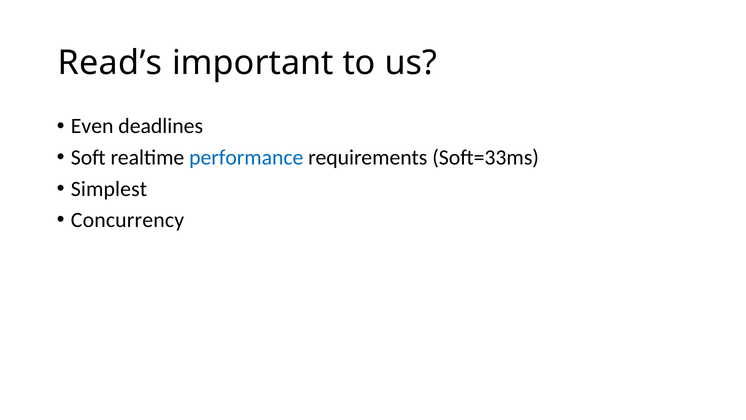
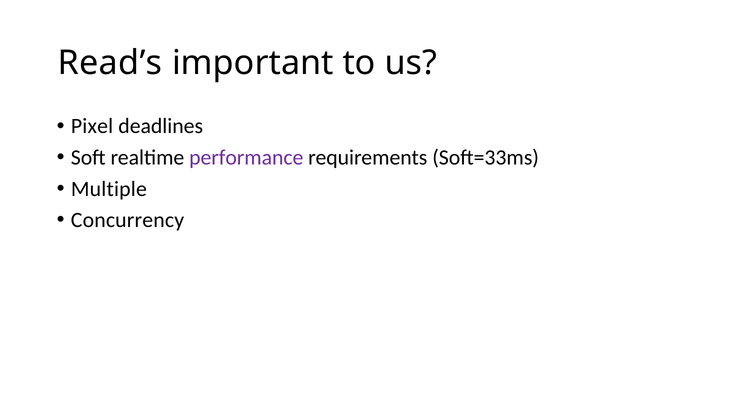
Even: Even -> Pixel
performance colour: blue -> purple
Simplest: Simplest -> Multiple
